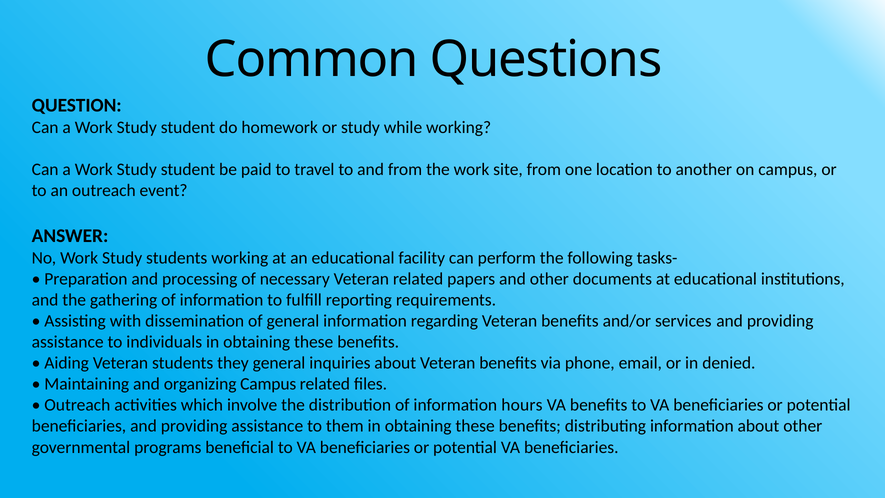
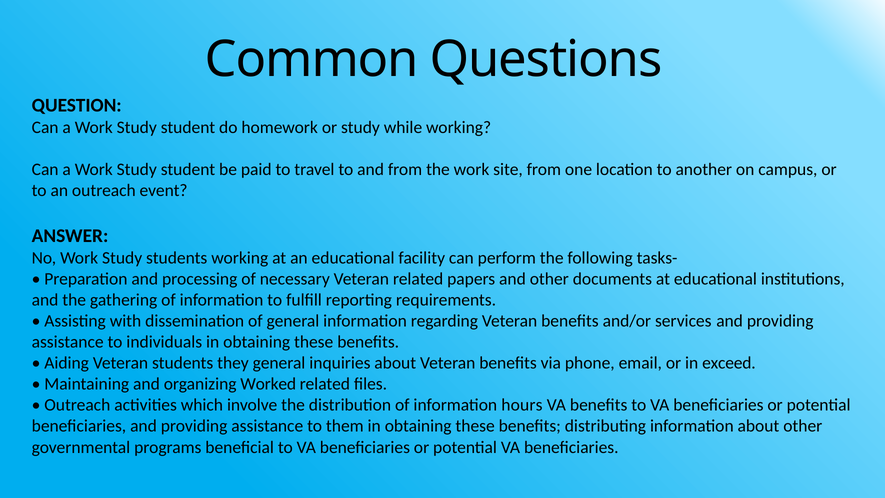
denied: denied -> exceed
organizing Campus: Campus -> Worked
